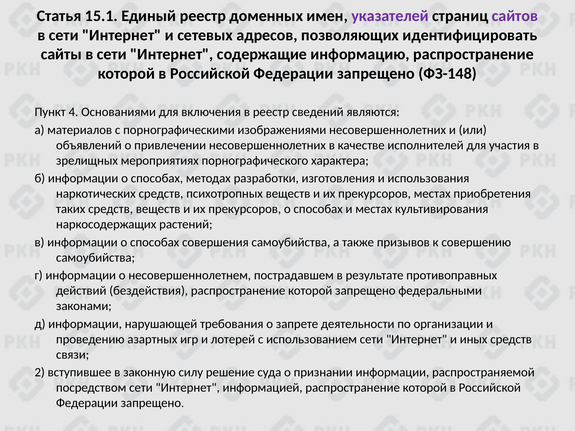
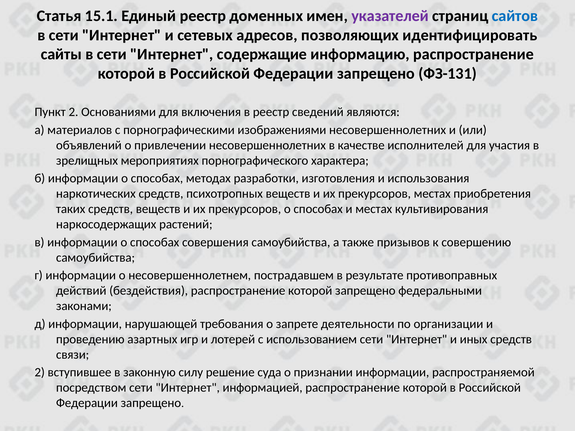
сайтов colour: purple -> blue
ФЗ-148: ФЗ-148 -> ФЗ-131
Пункт 4: 4 -> 2
